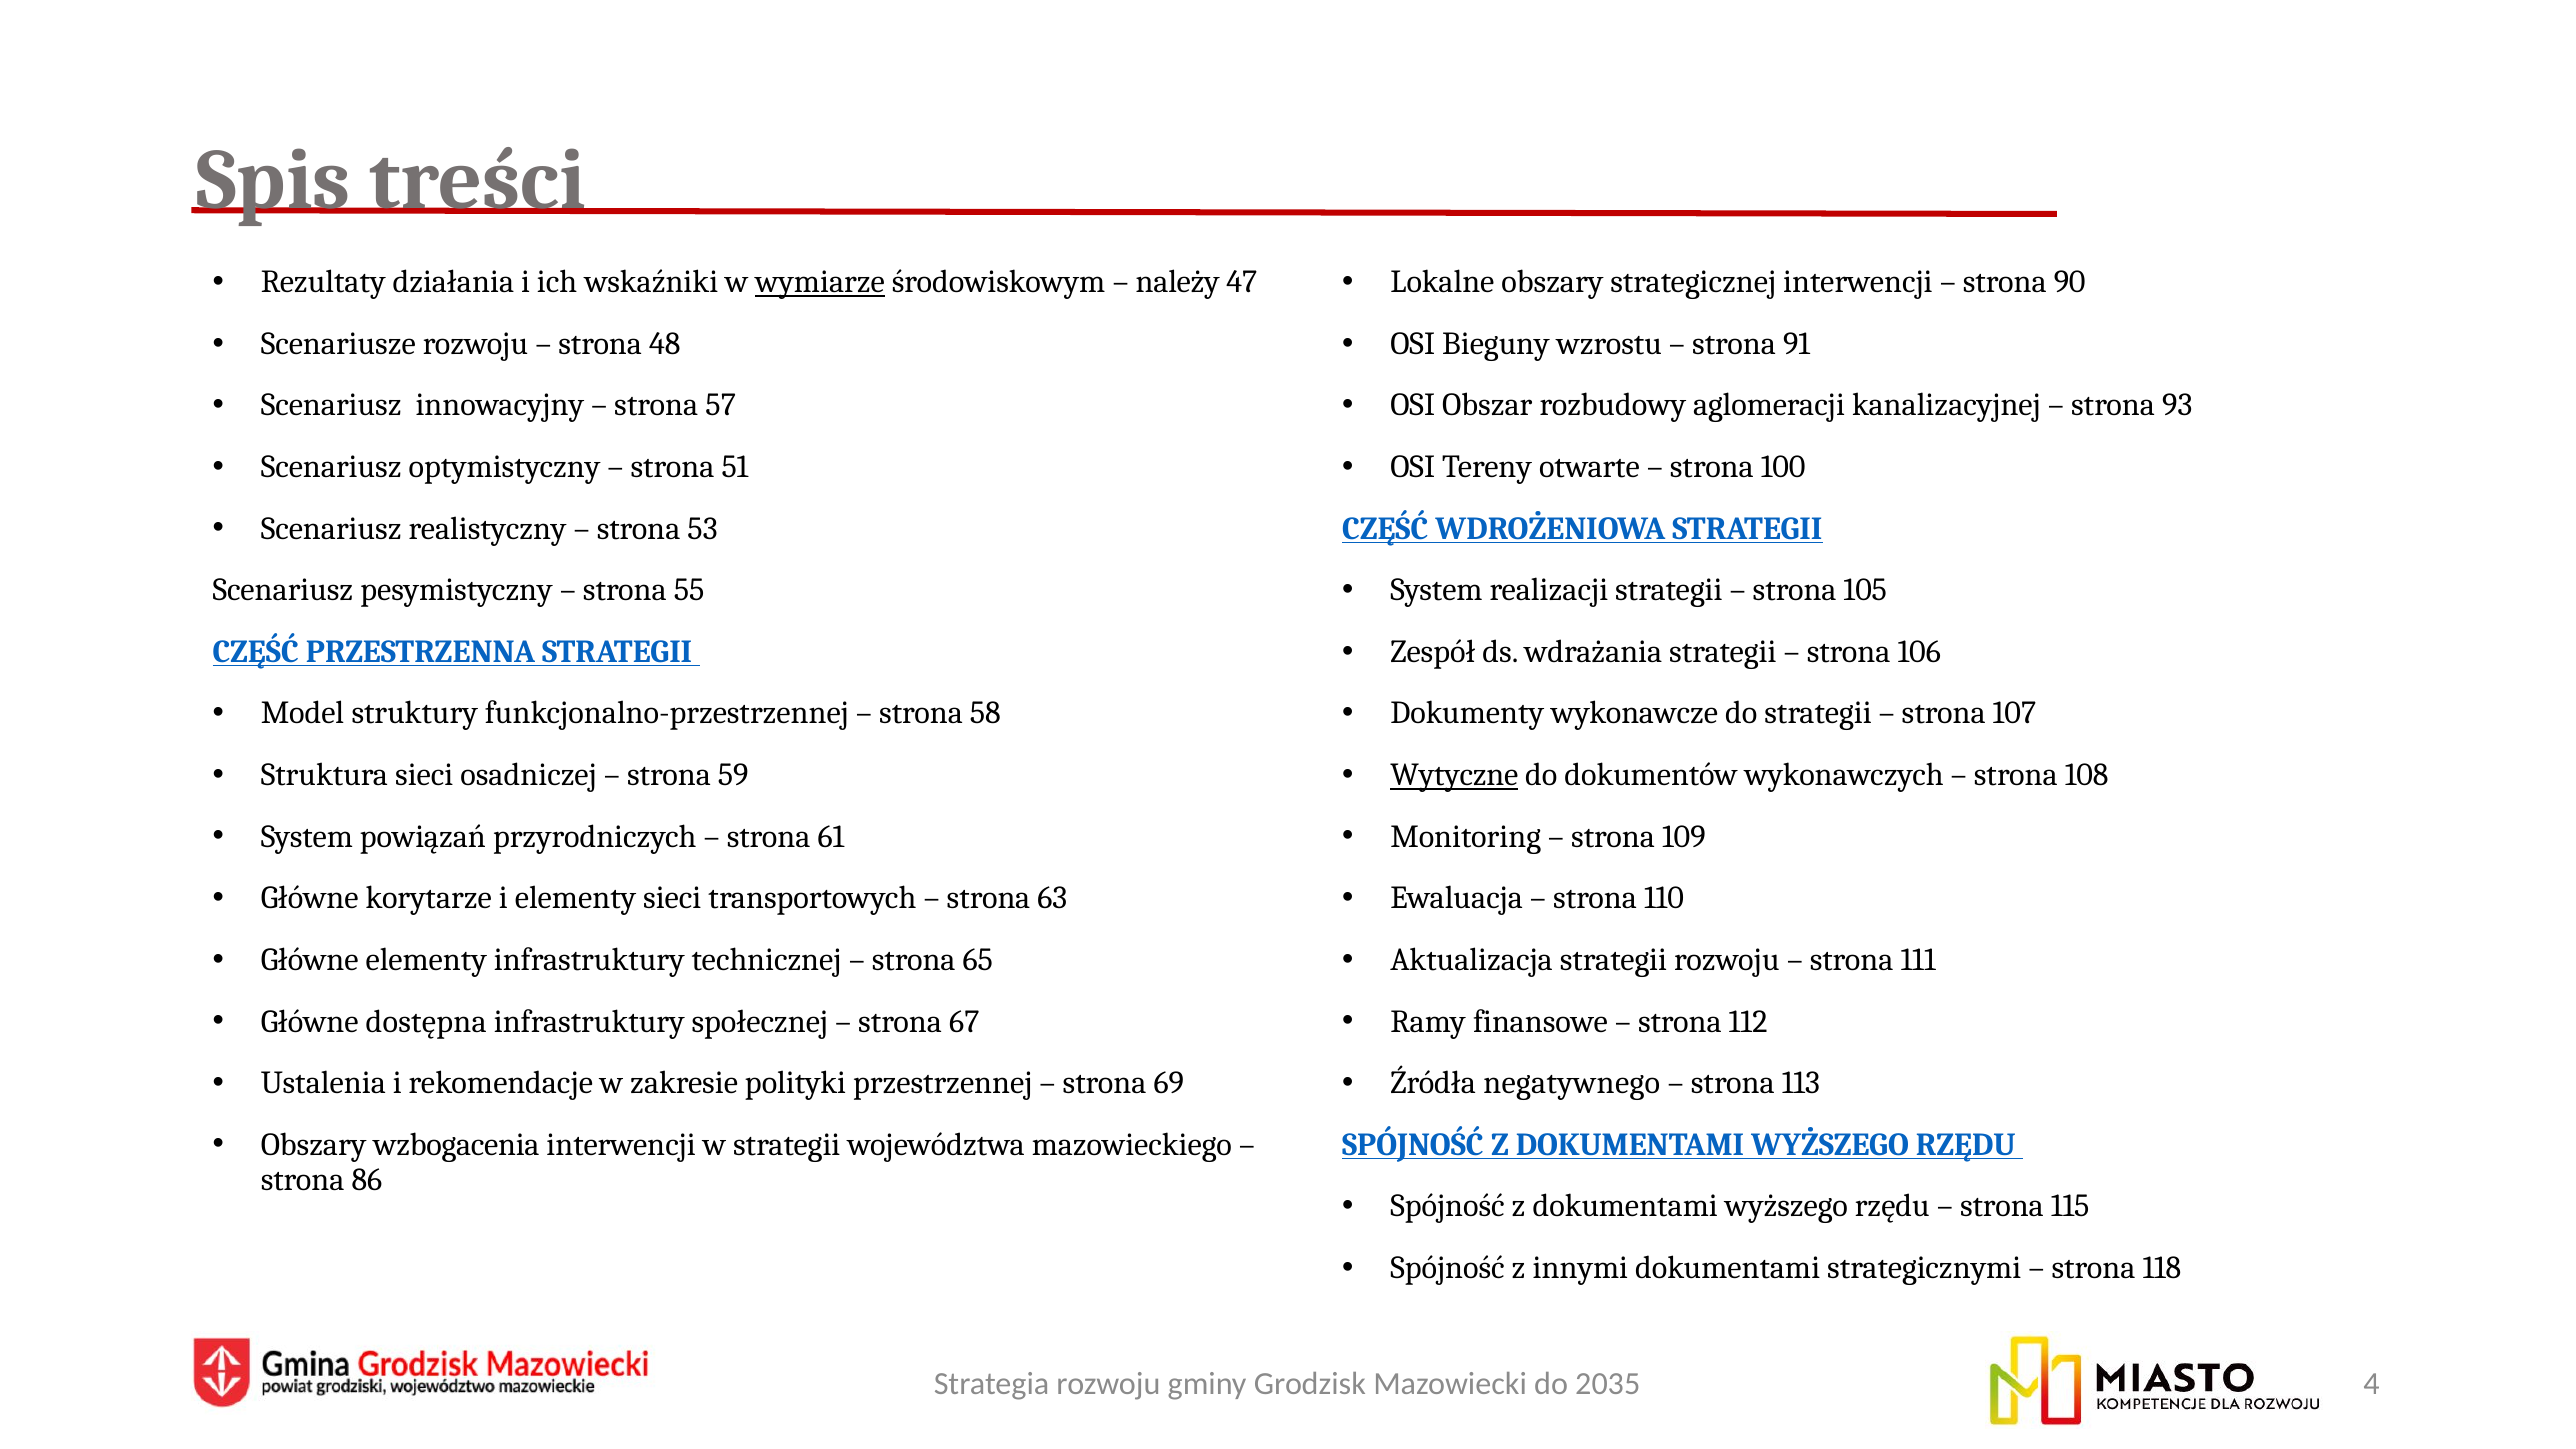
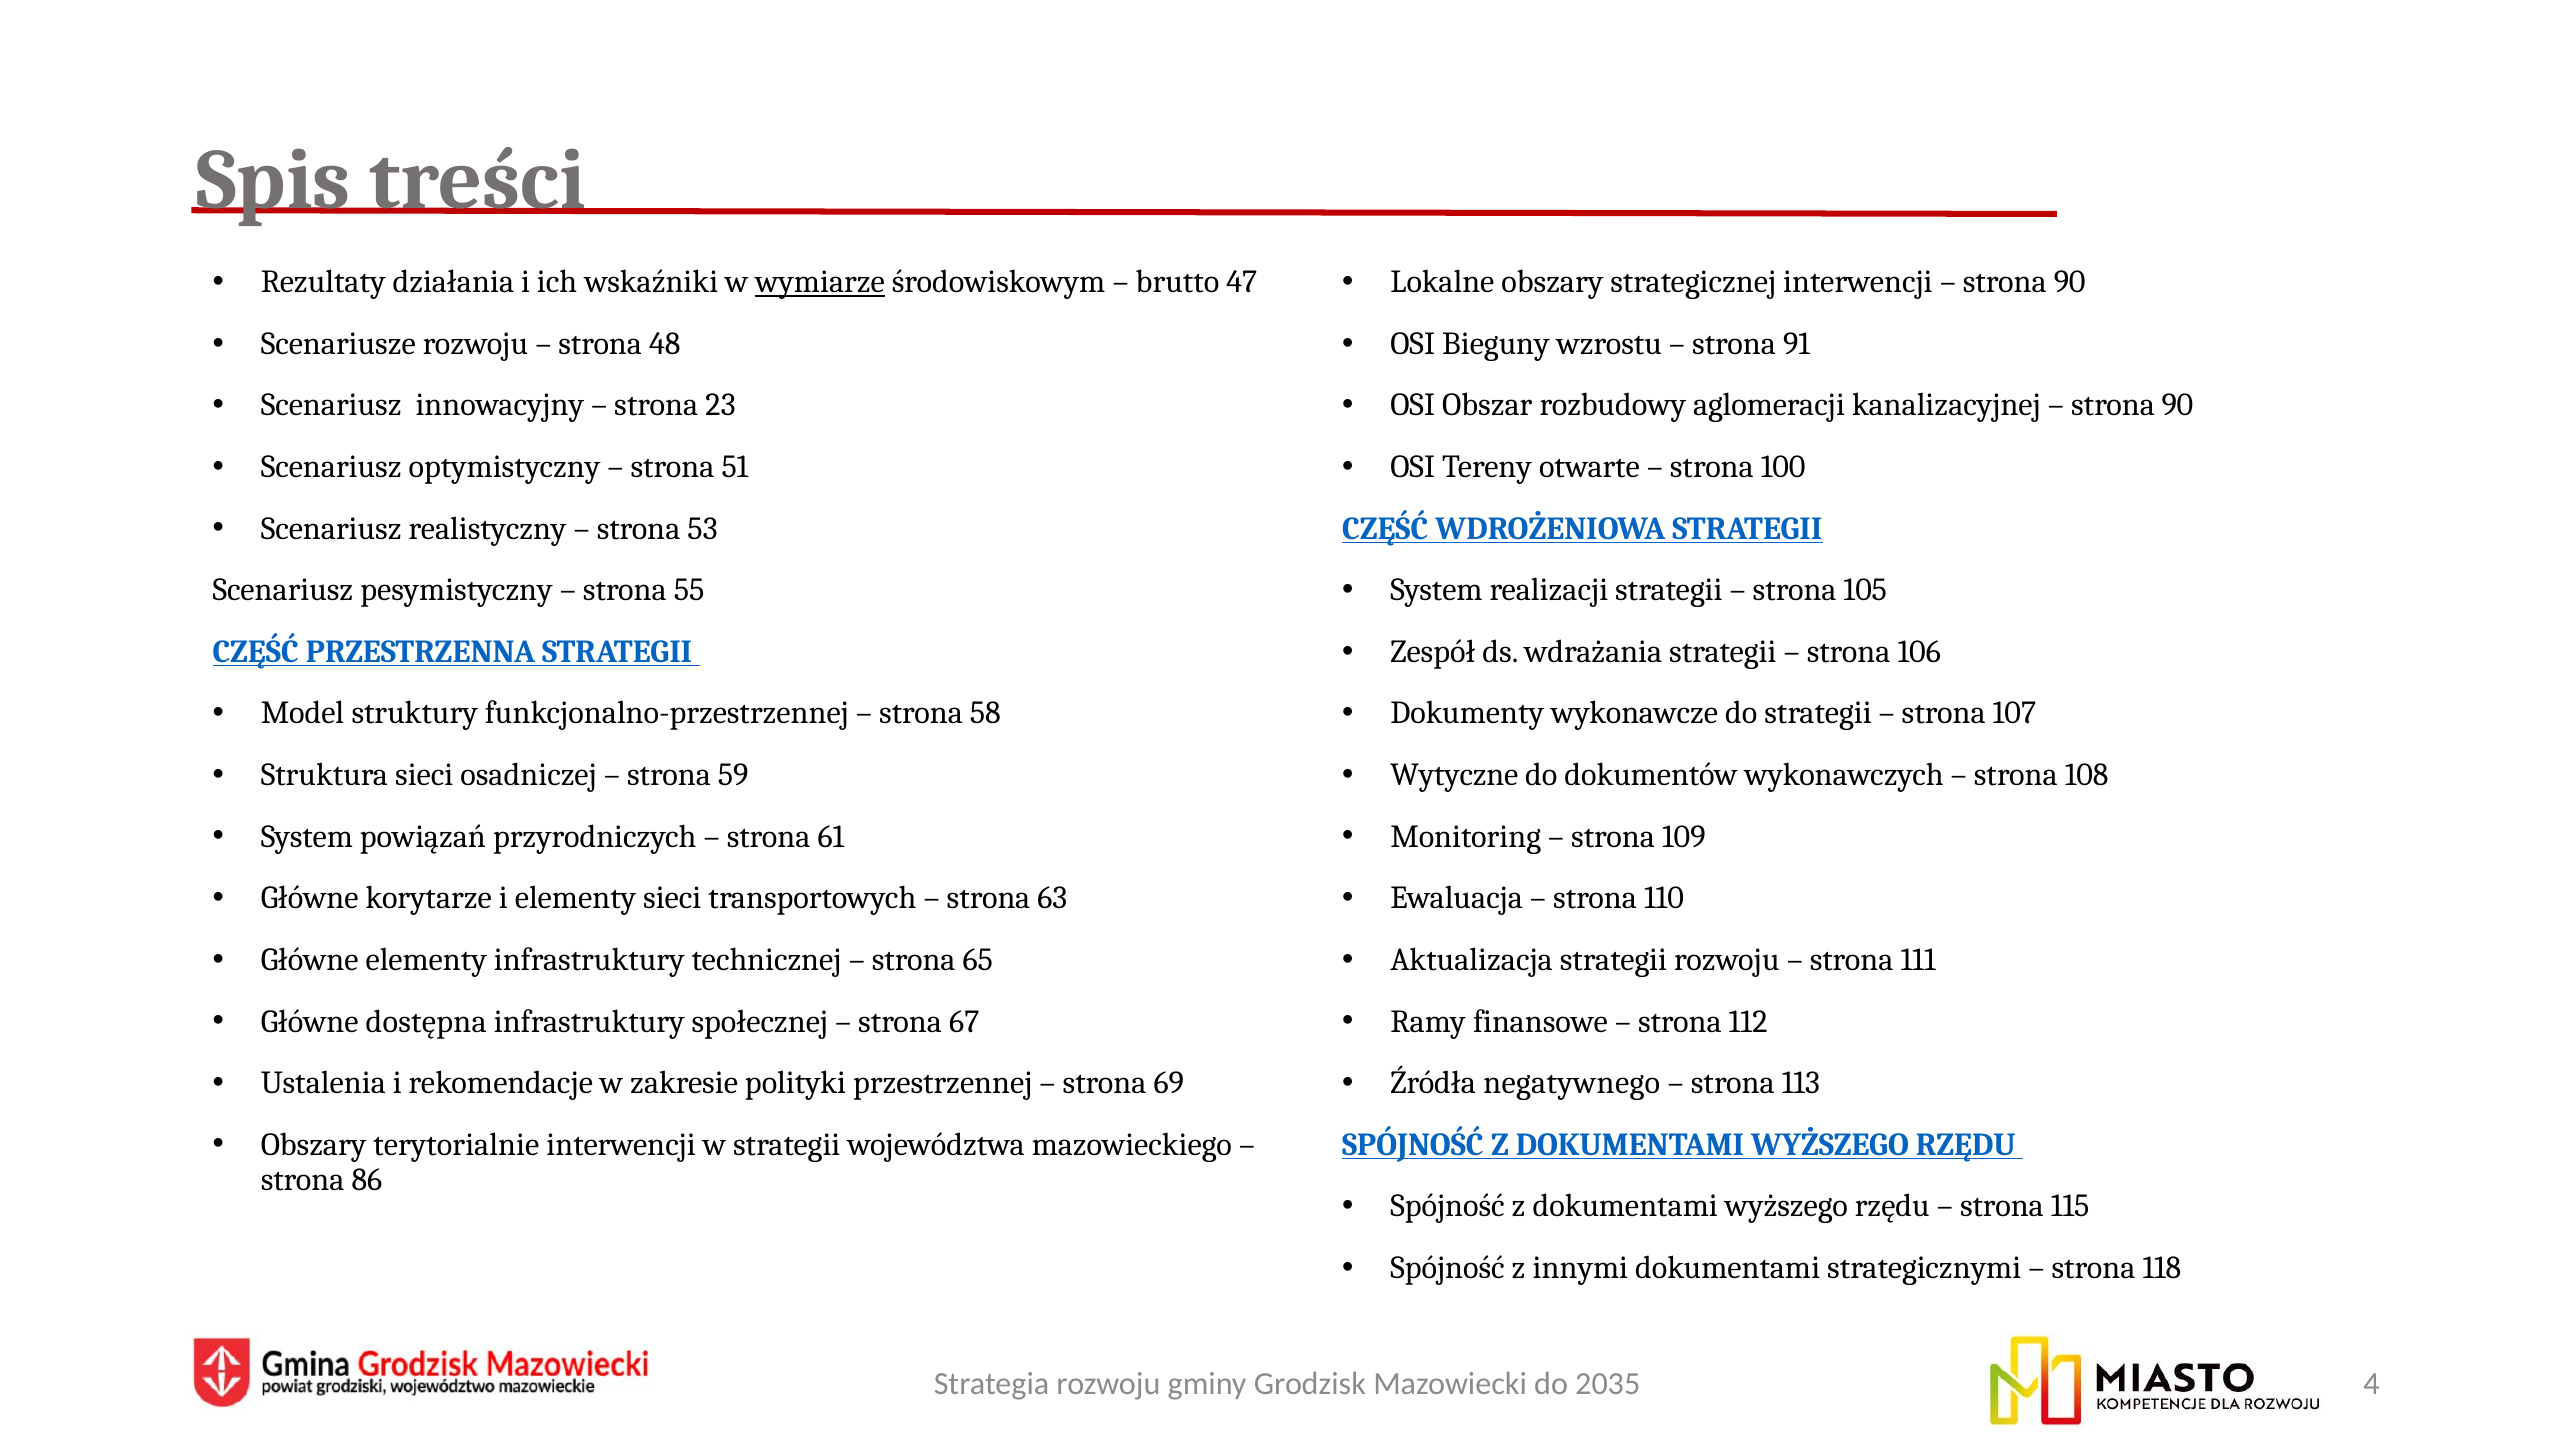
należy: należy -> brutto
57: 57 -> 23
93 at (2177, 405): 93 -> 90
Wytyczne underline: present -> none
wzbogacenia: wzbogacenia -> terytorialnie
